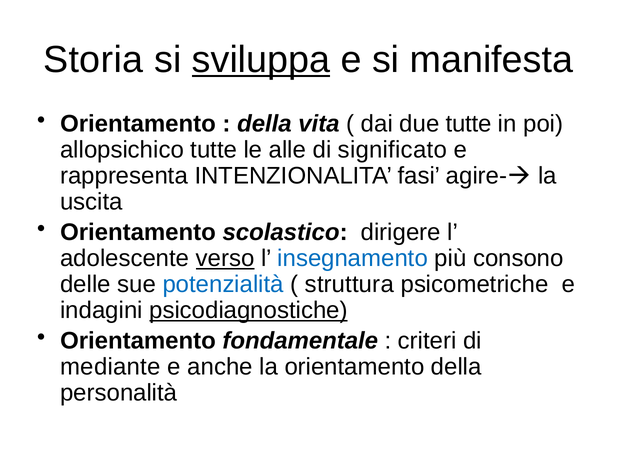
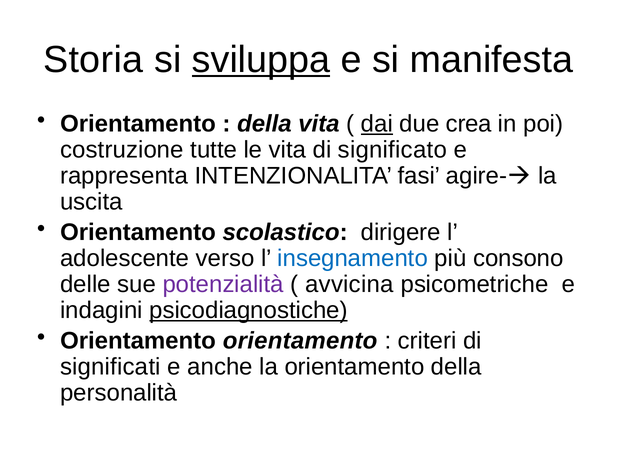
dai underline: none -> present
due tutte: tutte -> crea
allopsichico: allopsichico -> costruzione
le alle: alle -> vita
verso underline: present -> none
potenzialità colour: blue -> purple
struttura: struttura -> avvicina
Orientamento fondamentale: fondamentale -> orientamento
mediante: mediante -> significati
